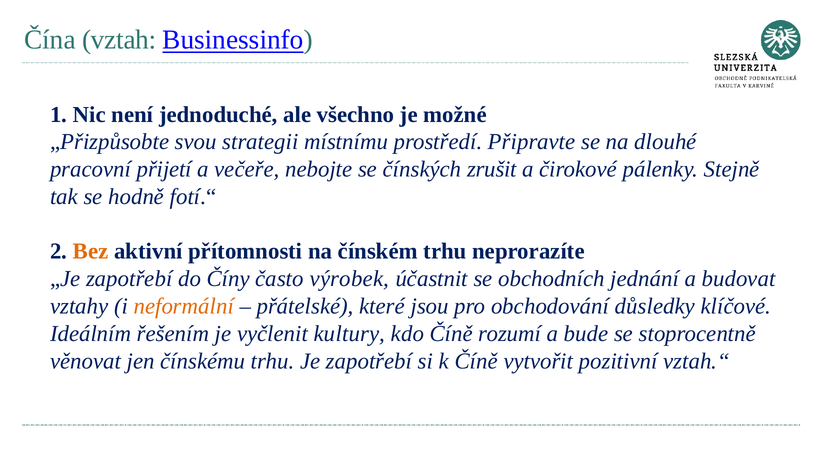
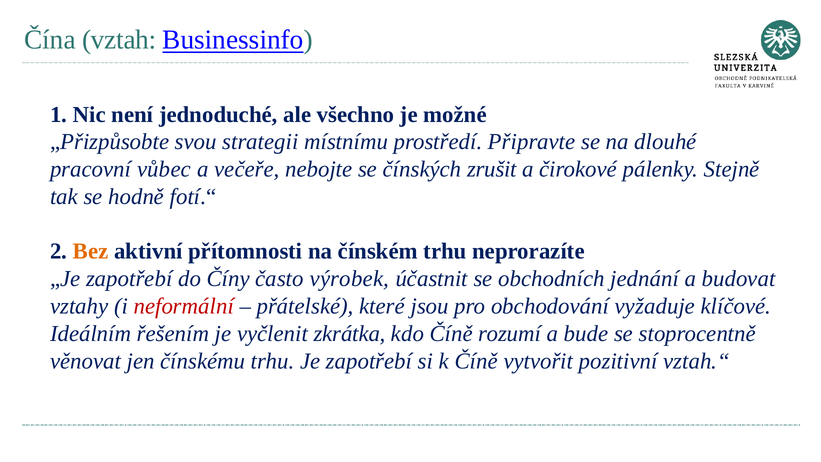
přijetí: přijetí -> vůbec
neformální colour: orange -> red
důsledky: důsledky -> vyžaduje
kultury: kultury -> zkrátka
